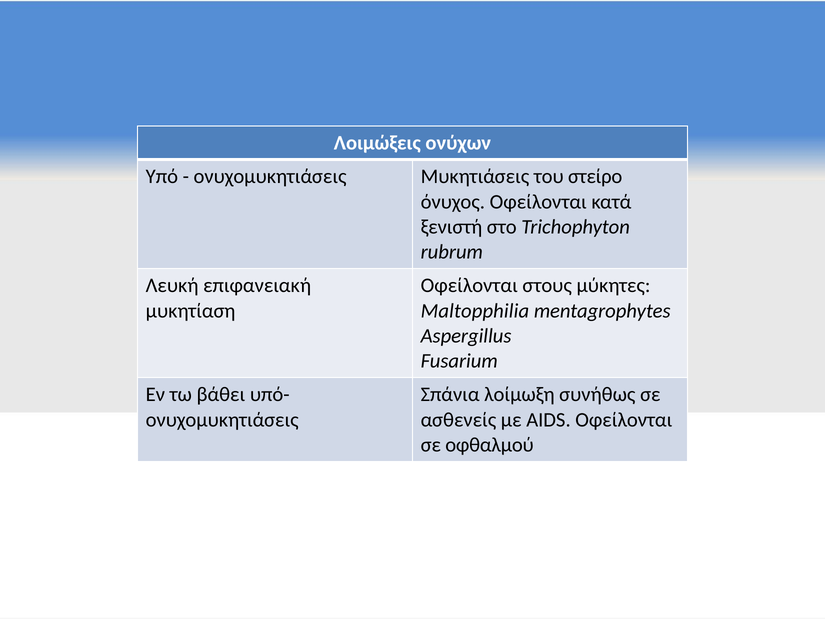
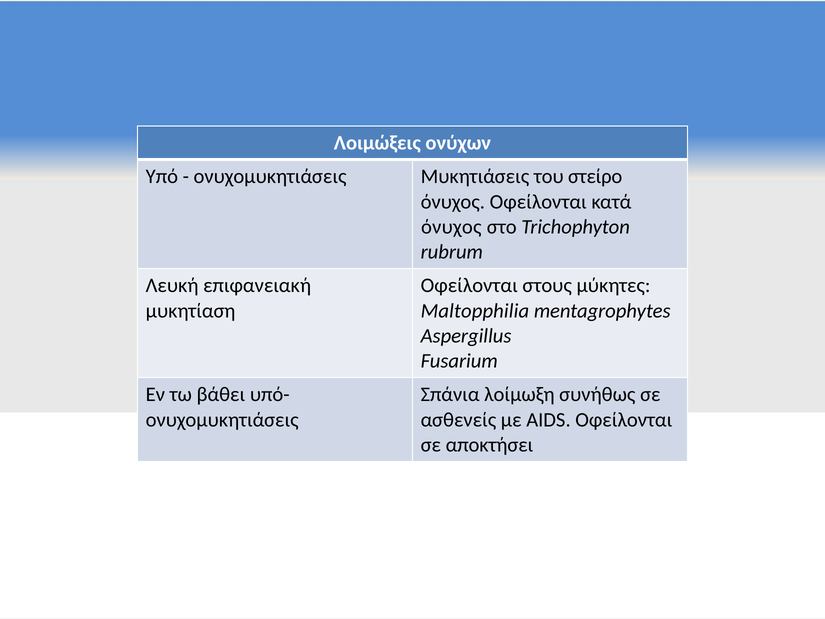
ξενιστή at (451, 227): ξενιστή -> όνυχος
οφθαλμού: οφθαλμού -> αποκτήσει
